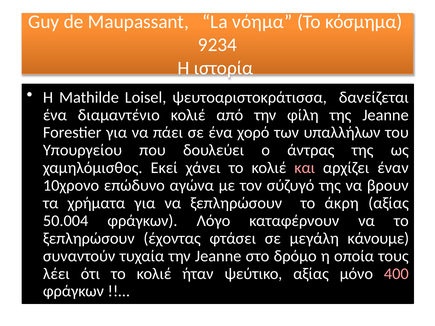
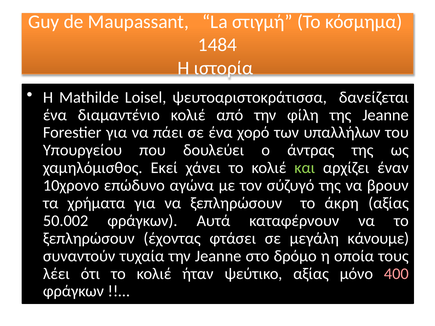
νόημα: νόημα -> στιγμή
9234: 9234 -> 1484
και colour: pink -> light green
50.004: 50.004 -> 50.002
Λόγο: Λόγο -> Αυτά
